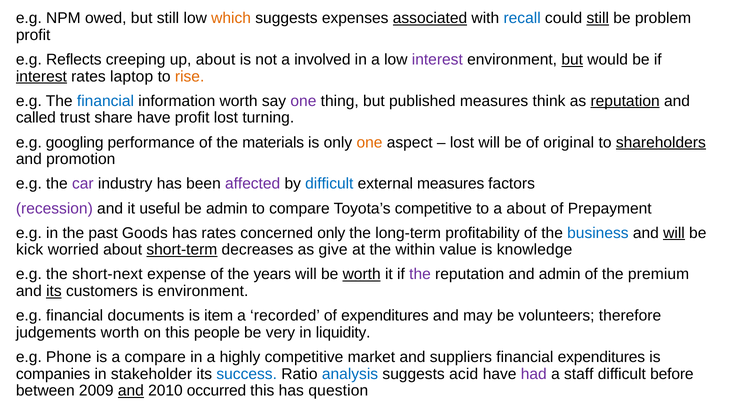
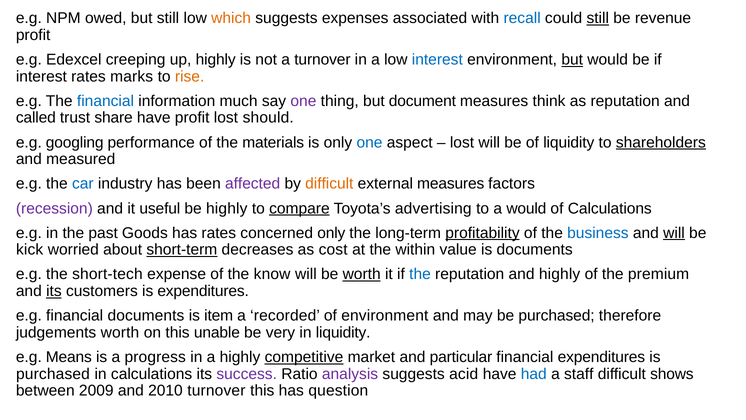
associated underline: present -> none
problem: problem -> revenue
Reflects: Reflects -> Edexcel
up about: about -> highly
a involved: involved -> turnover
interest at (437, 60) colour: purple -> blue
interest at (41, 76) underline: present -> none
laptop: laptop -> marks
information worth: worth -> much
published: published -> document
reputation at (625, 101) underline: present -> none
turning: turning -> should
one at (370, 142) colour: orange -> blue
of original: original -> liquidity
promotion: promotion -> measured
car colour: purple -> blue
difficult at (329, 184) colour: blue -> orange
be admin: admin -> highly
compare at (299, 208) underline: none -> present
Toyota’s competitive: competitive -> advertising
a about: about -> would
of Prepayment: Prepayment -> Calculations
profitability underline: none -> present
give: give -> cost
is knowledge: knowledge -> documents
short-next: short-next -> short-tech
years: years -> know
the at (420, 274) colour: purple -> blue
and admin: admin -> highly
is environment: environment -> expenditures
of expenditures: expenditures -> environment
be volunteers: volunteers -> purchased
people: people -> unable
Phone: Phone -> Means
a compare: compare -> progress
competitive at (304, 357) underline: none -> present
suppliers: suppliers -> particular
companies at (53, 374): companies -> purchased
in stakeholder: stakeholder -> calculations
success colour: blue -> purple
analysis colour: blue -> purple
had colour: purple -> blue
before: before -> shows
and at (131, 390) underline: present -> none
2010 occurred: occurred -> turnover
